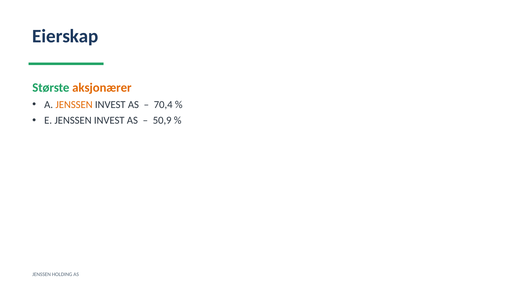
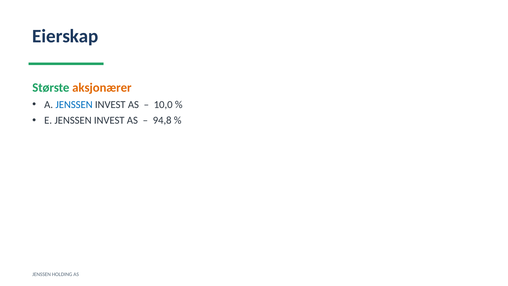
JENSSEN at (74, 104) colour: orange -> blue
70,4: 70,4 -> 10,0
50,9: 50,9 -> 94,8
